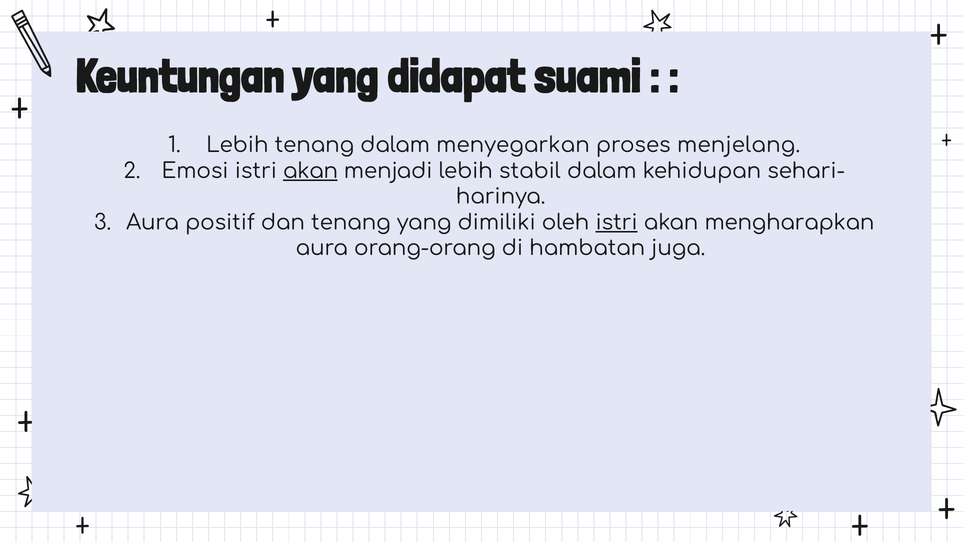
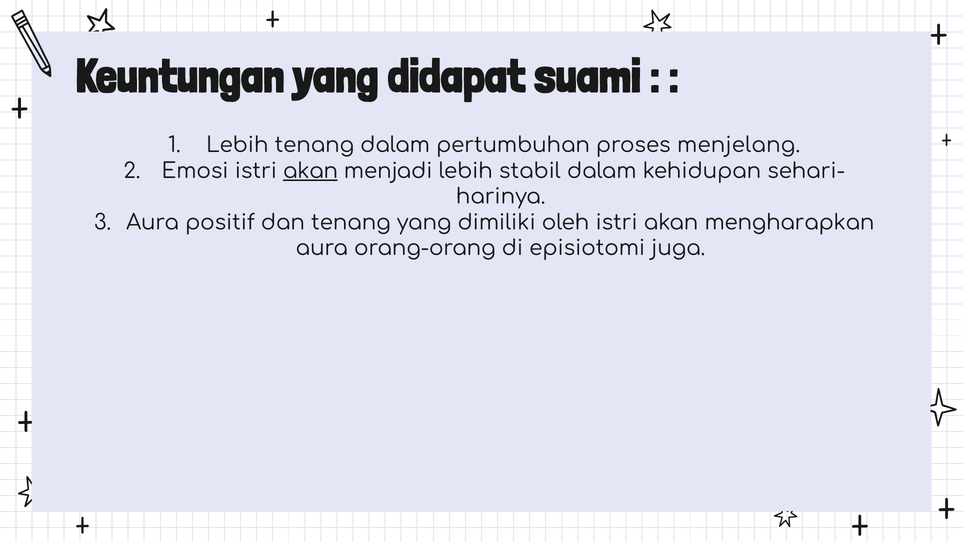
menyegarkan: menyegarkan -> pertumbuhan
istri at (617, 222) underline: present -> none
hambatan: hambatan -> episiotomi
